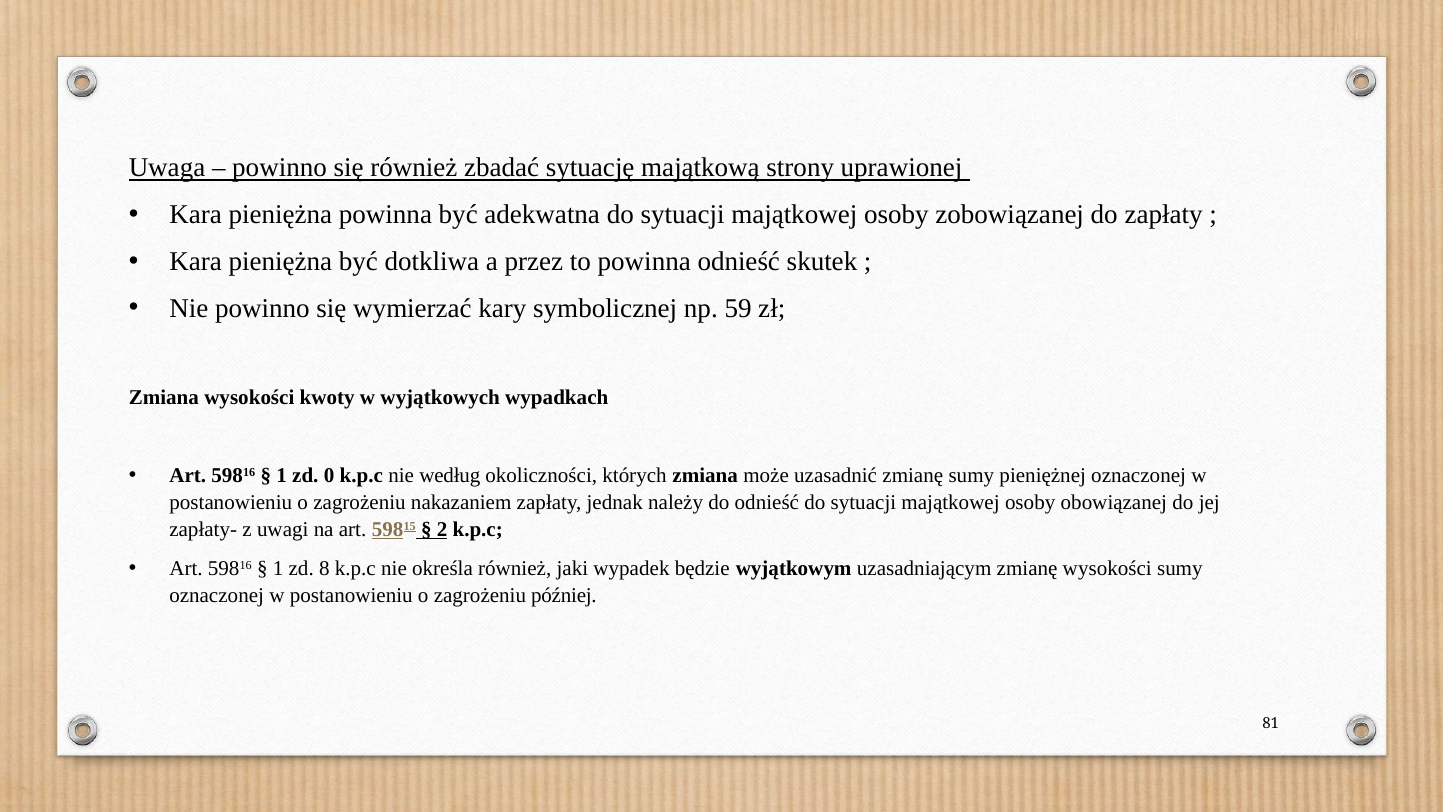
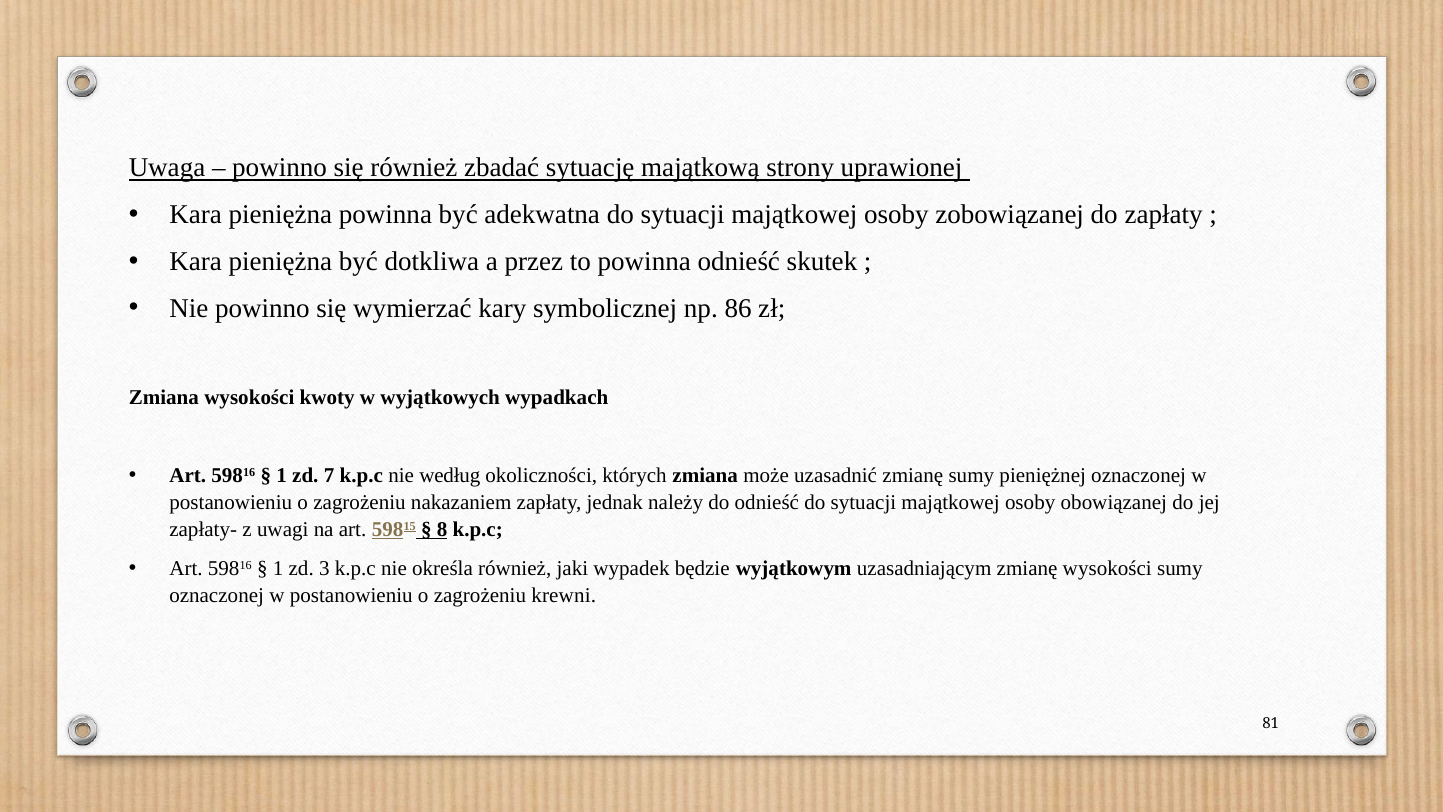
59: 59 -> 86
0: 0 -> 7
2: 2 -> 8
8: 8 -> 3
później: później -> krewni
